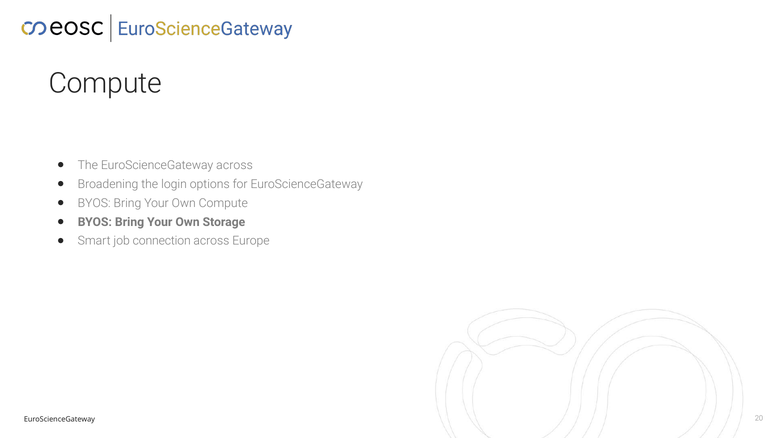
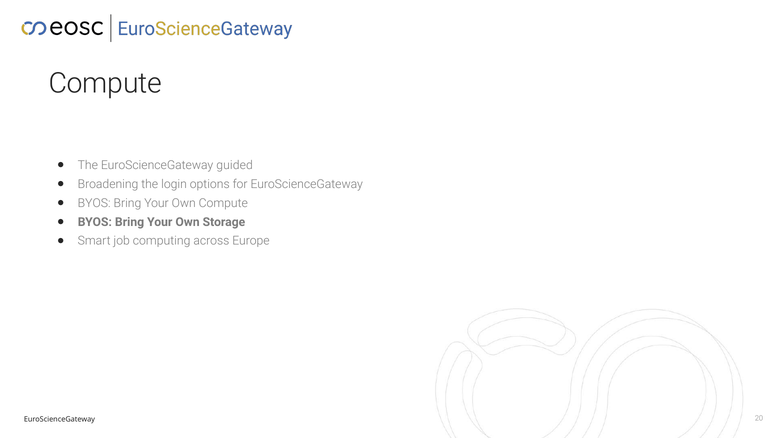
EuroScienceGateway across: across -> guided
connection: connection -> computing
